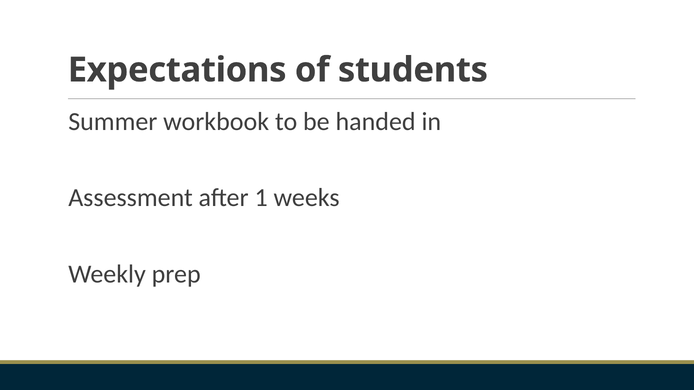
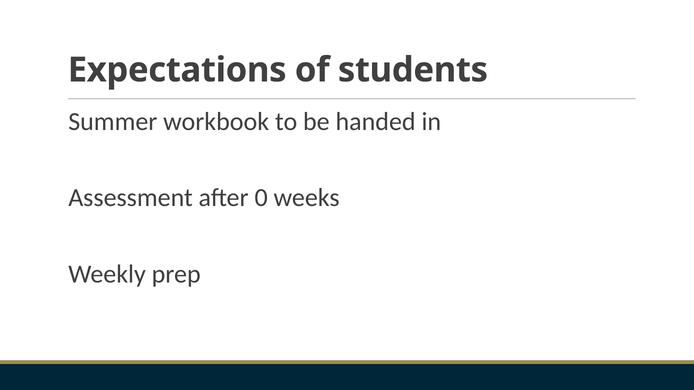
1: 1 -> 0
